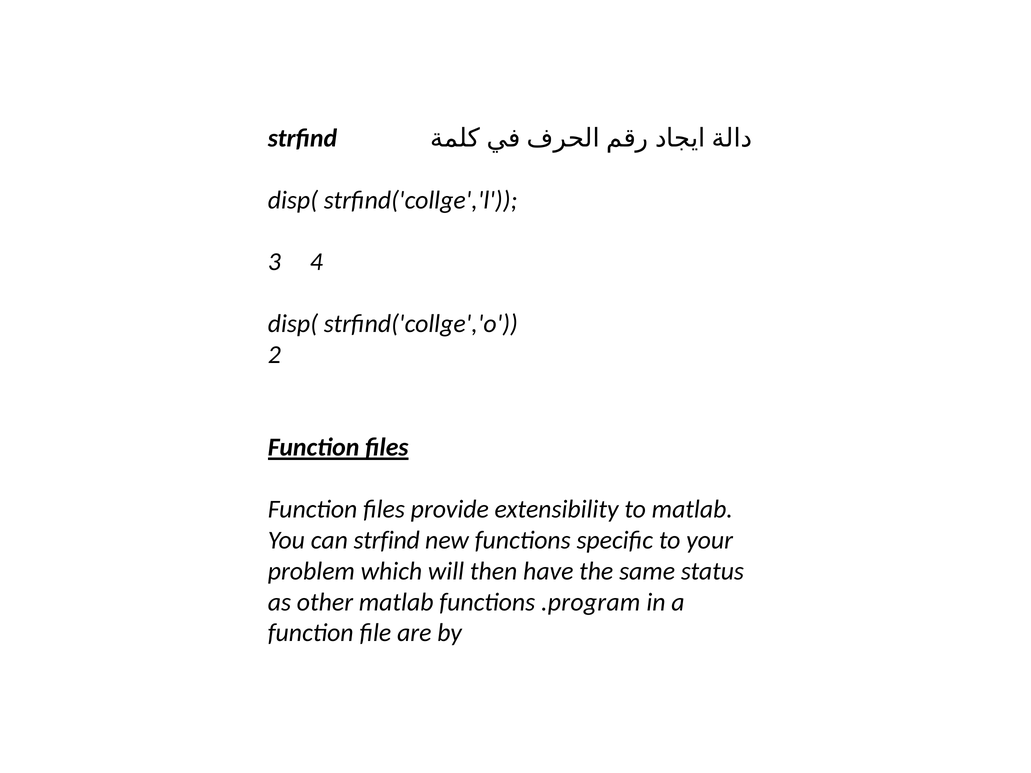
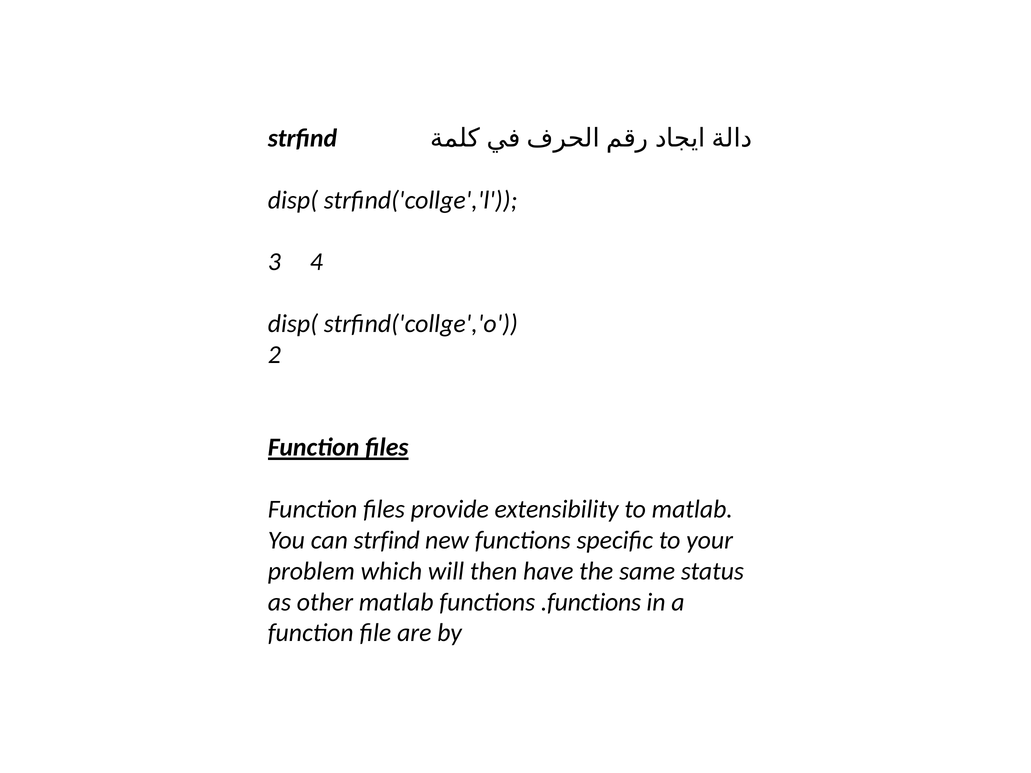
.program: .program -> .functions
